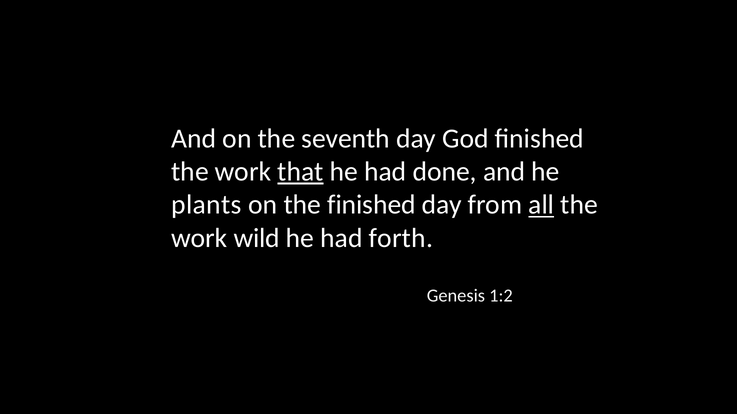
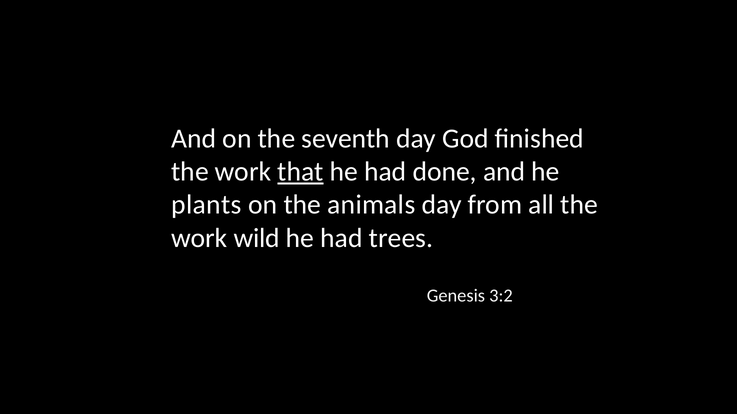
the finished: finished -> animals
all underline: present -> none
forth: forth -> trees
1:2: 1:2 -> 3:2
